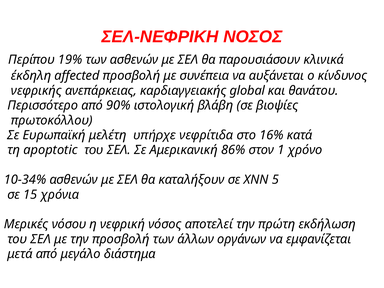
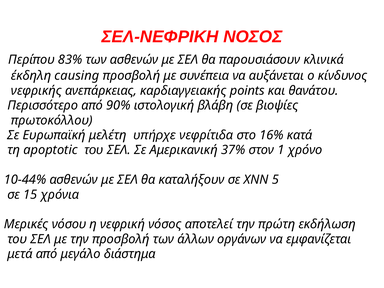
19%: 19% -> 83%
affected: affected -> causing
global: global -> points
86%: 86% -> 37%
10-34%: 10-34% -> 10-44%
